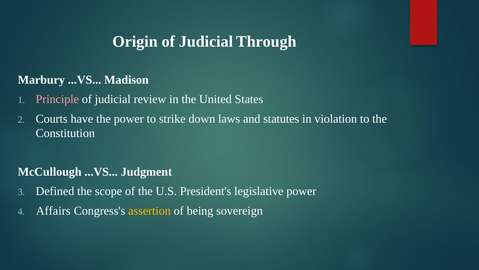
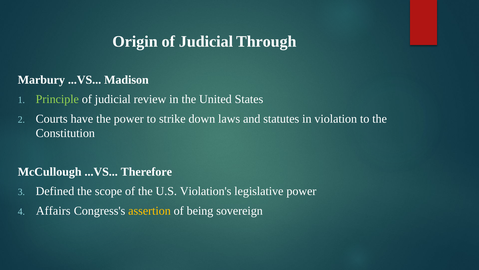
Principle colour: pink -> light green
Judgment: Judgment -> Therefore
President's: President's -> Violation's
